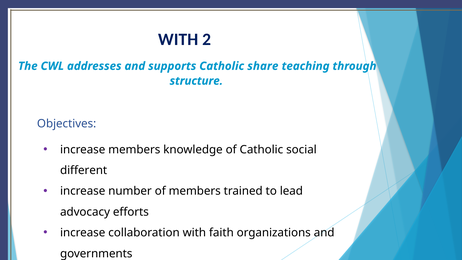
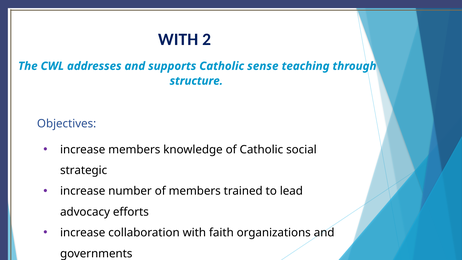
share: share -> sense
different: different -> strategic
